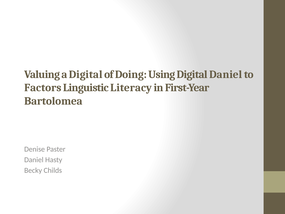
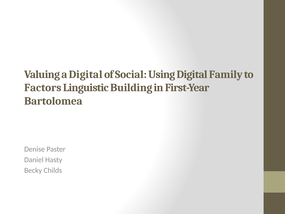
Doing: Doing -> Social
Digital Daniel: Daniel -> Family
Literacy: Literacy -> Building
